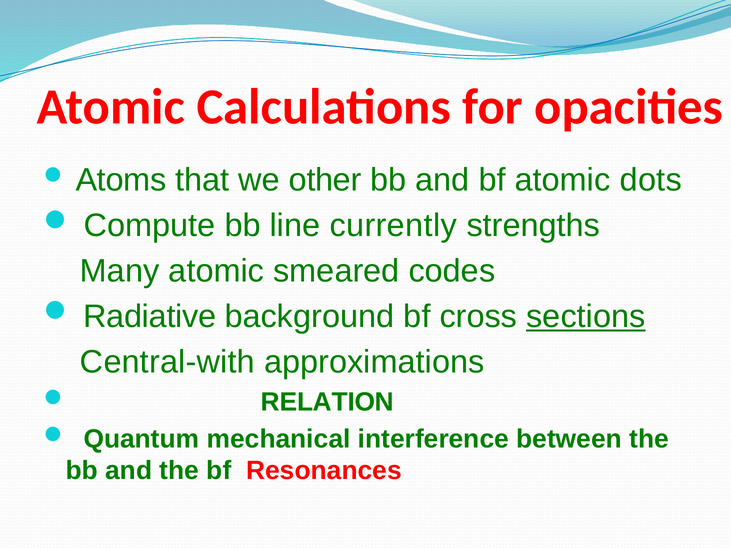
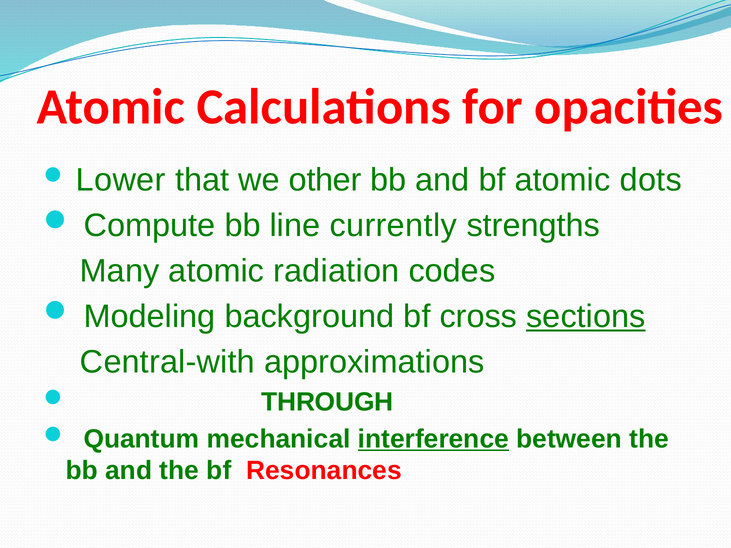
Atoms: Atoms -> Lower
smeared: smeared -> radiation
Radiative: Radiative -> Modeling
RELATION: RELATION -> THROUGH
interference underline: none -> present
